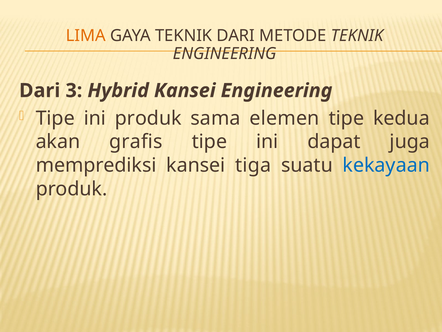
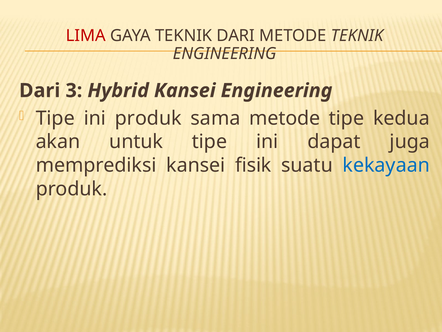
LIMA colour: orange -> red
sama elemen: elemen -> metode
grafis: grafis -> untuk
tiga: tiga -> fisik
